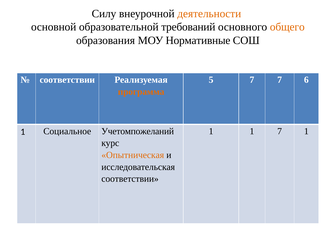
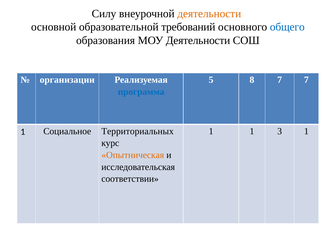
общего colour: orange -> blue
МОУ Нормативные: Нормативные -> Деятельности
соответствии at (67, 80): соответствии -> организации
5 7: 7 -> 8
7 6: 6 -> 7
программа colour: orange -> blue
1 7: 7 -> 3
Учетомпожеланий: Учетомпожеланий -> Территориальных
